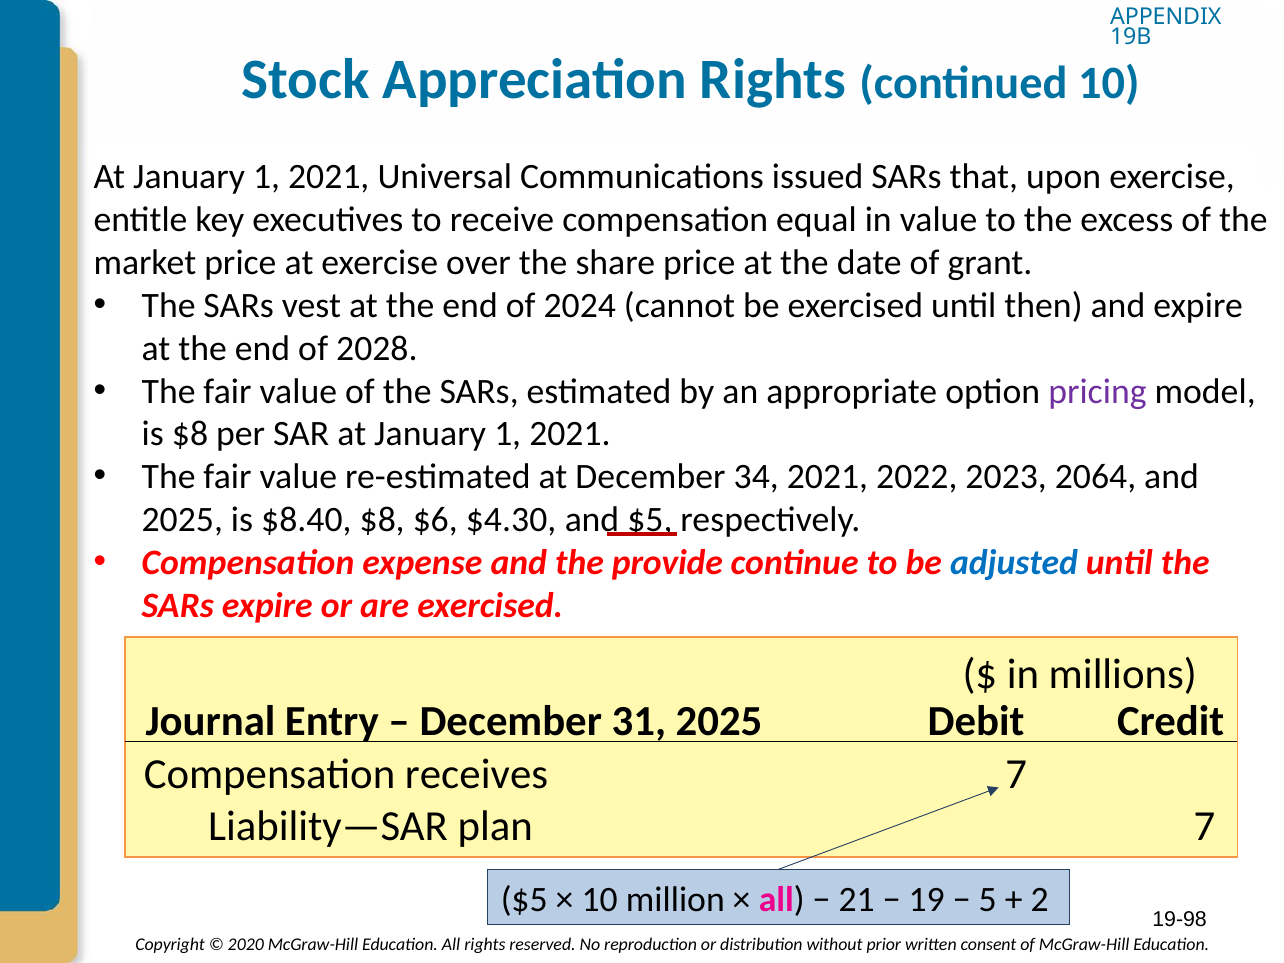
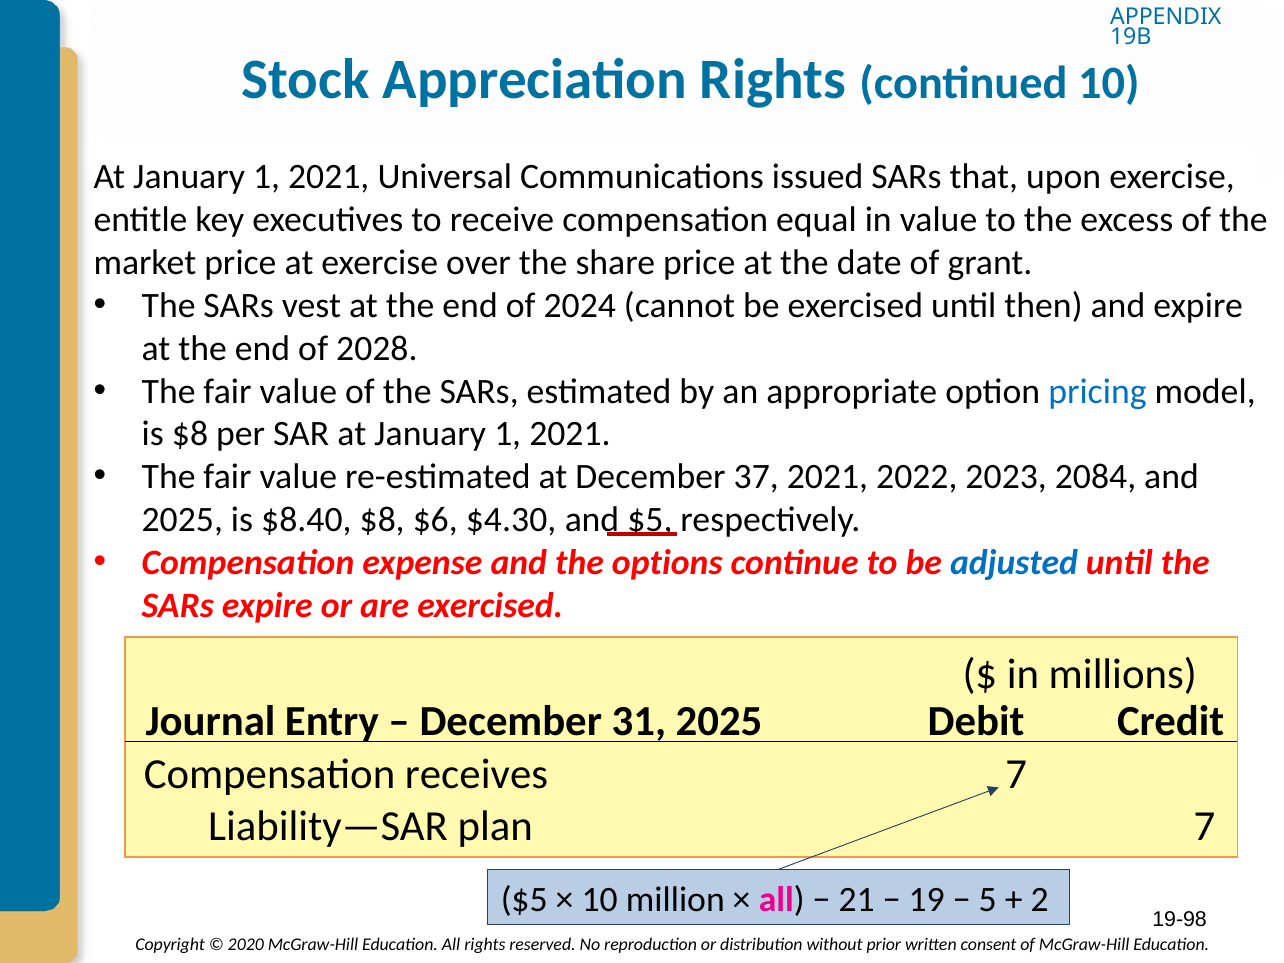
pricing colour: purple -> blue
34: 34 -> 37
2064: 2064 -> 2084
provide: provide -> options
